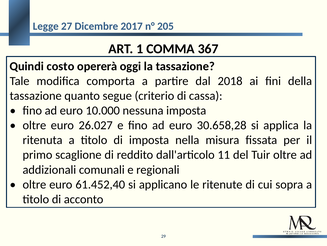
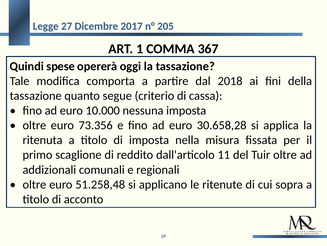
costo: costo -> spese
26.027: 26.027 -> 73.356
61.452,40: 61.452,40 -> 51.258,48
